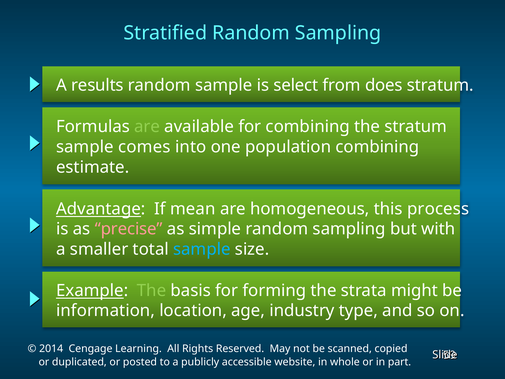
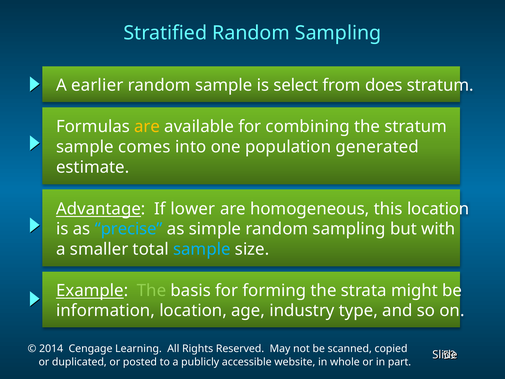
results: results -> earlier
are at (147, 127) colour: light green -> yellow
population combining: combining -> generated
mean: mean -> lower
this process: process -> location
precise colour: pink -> light blue
